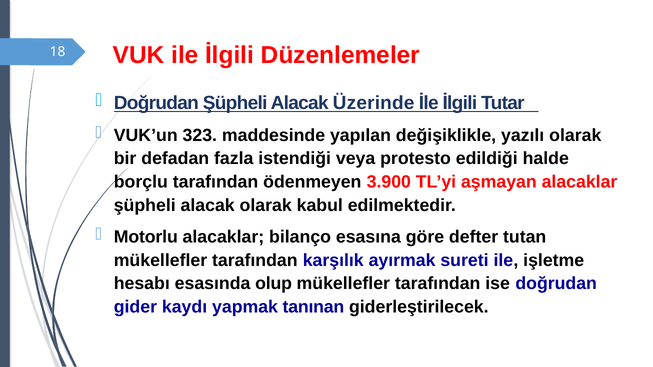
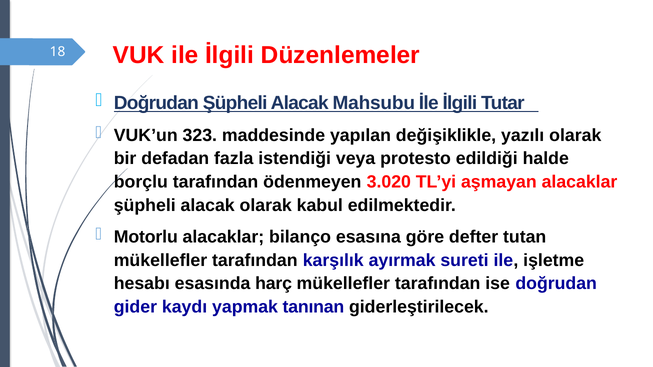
Üzerinde: Üzerinde -> Mahsubu
3.900: 3.900 -> 3.020
olup: olup -> harç
